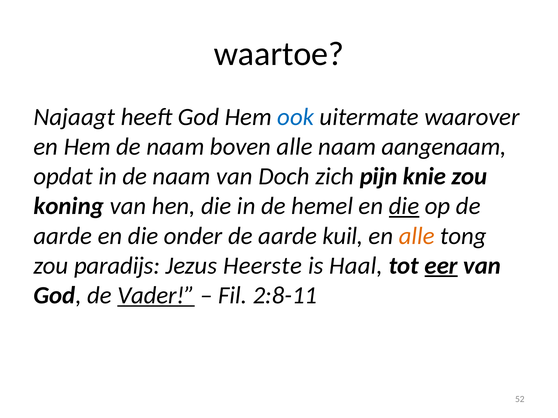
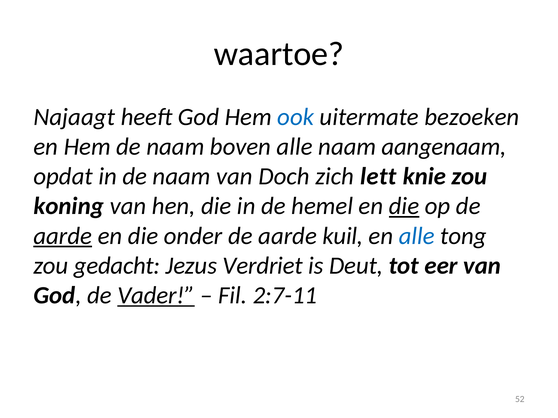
waarover: waarover -> bezoeken
pijn: pijn -> lett
aarde at (63, 236) underline: none -> present
alle at (417, 236) colour: orange -> blue
paradijs: paradijs -> gedacht
Heerste: Heerste -> Verdriet
Haal: Haal -> Deut
eer underline: present -> none
2:8-11: 2:8-11 -> 2:7-11
